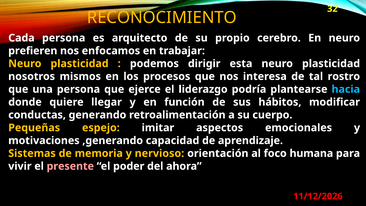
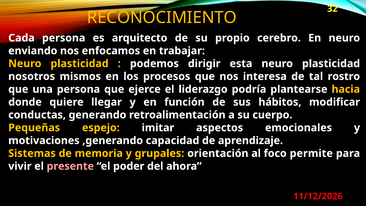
prefieren: prefieren -> enviando
hacia colour: light blue -> yellow
nervioso: nervioso -> grupales
humana: humana -> permite
